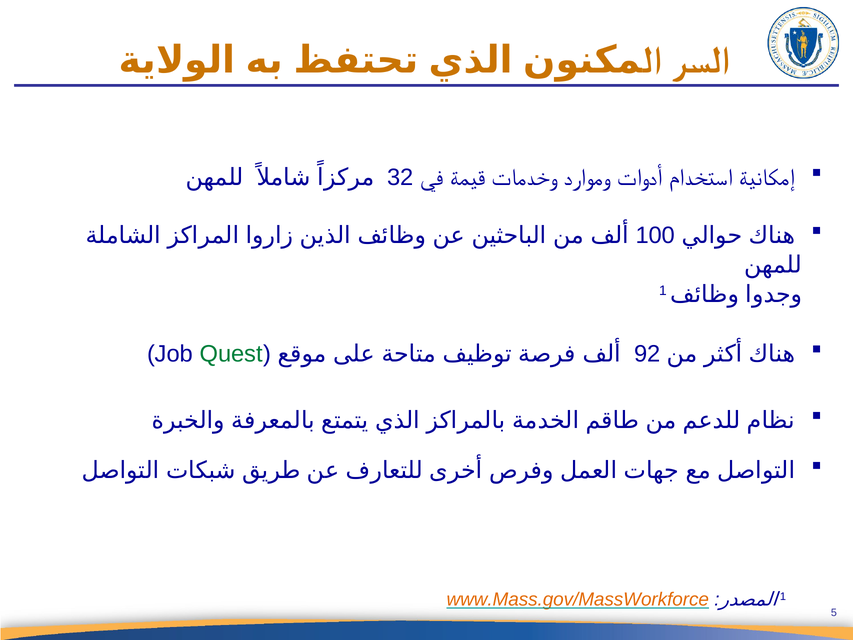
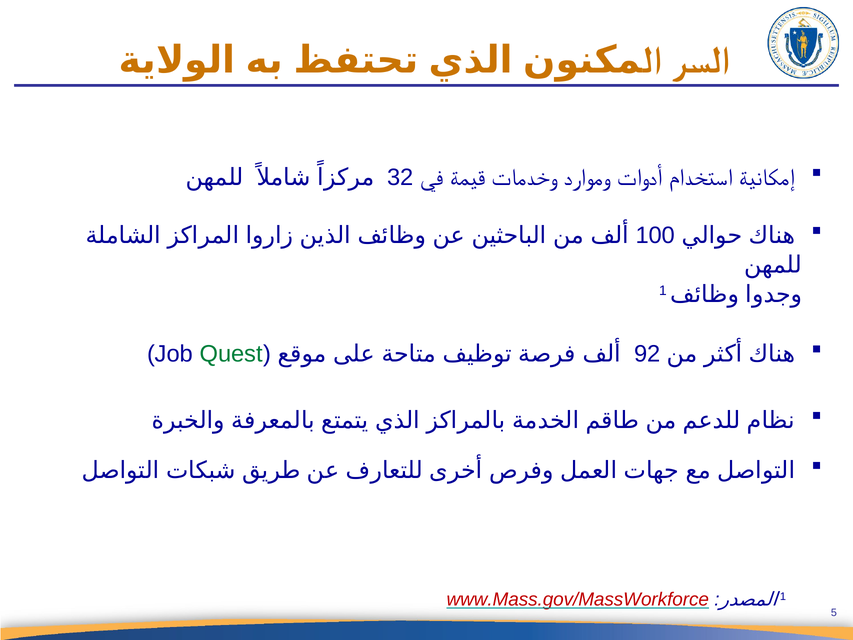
www.Mass.gov/MassWorkforce colour: orange -> red
